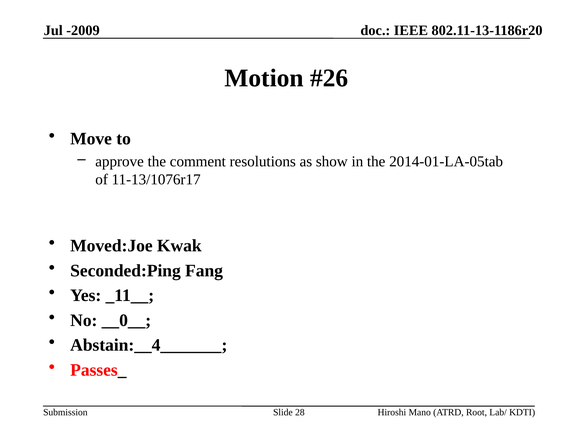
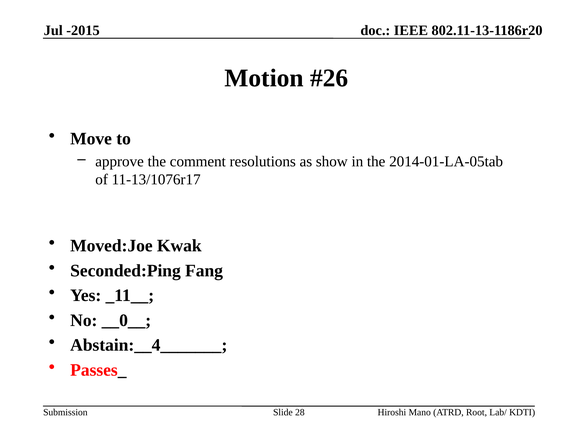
-2009: -2009 -> -2015
